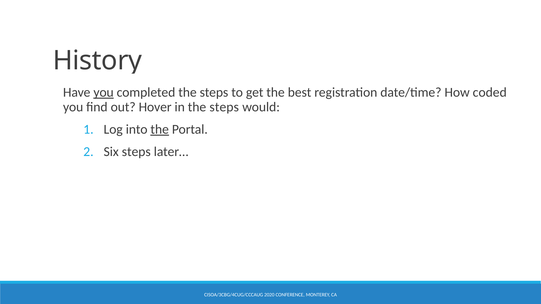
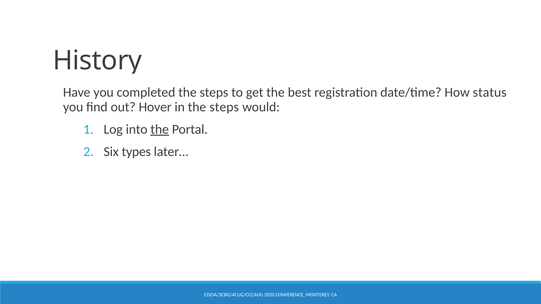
you at (104, 92) underline: present -> none
coded: coded -> status
Six steps: steps -> types
